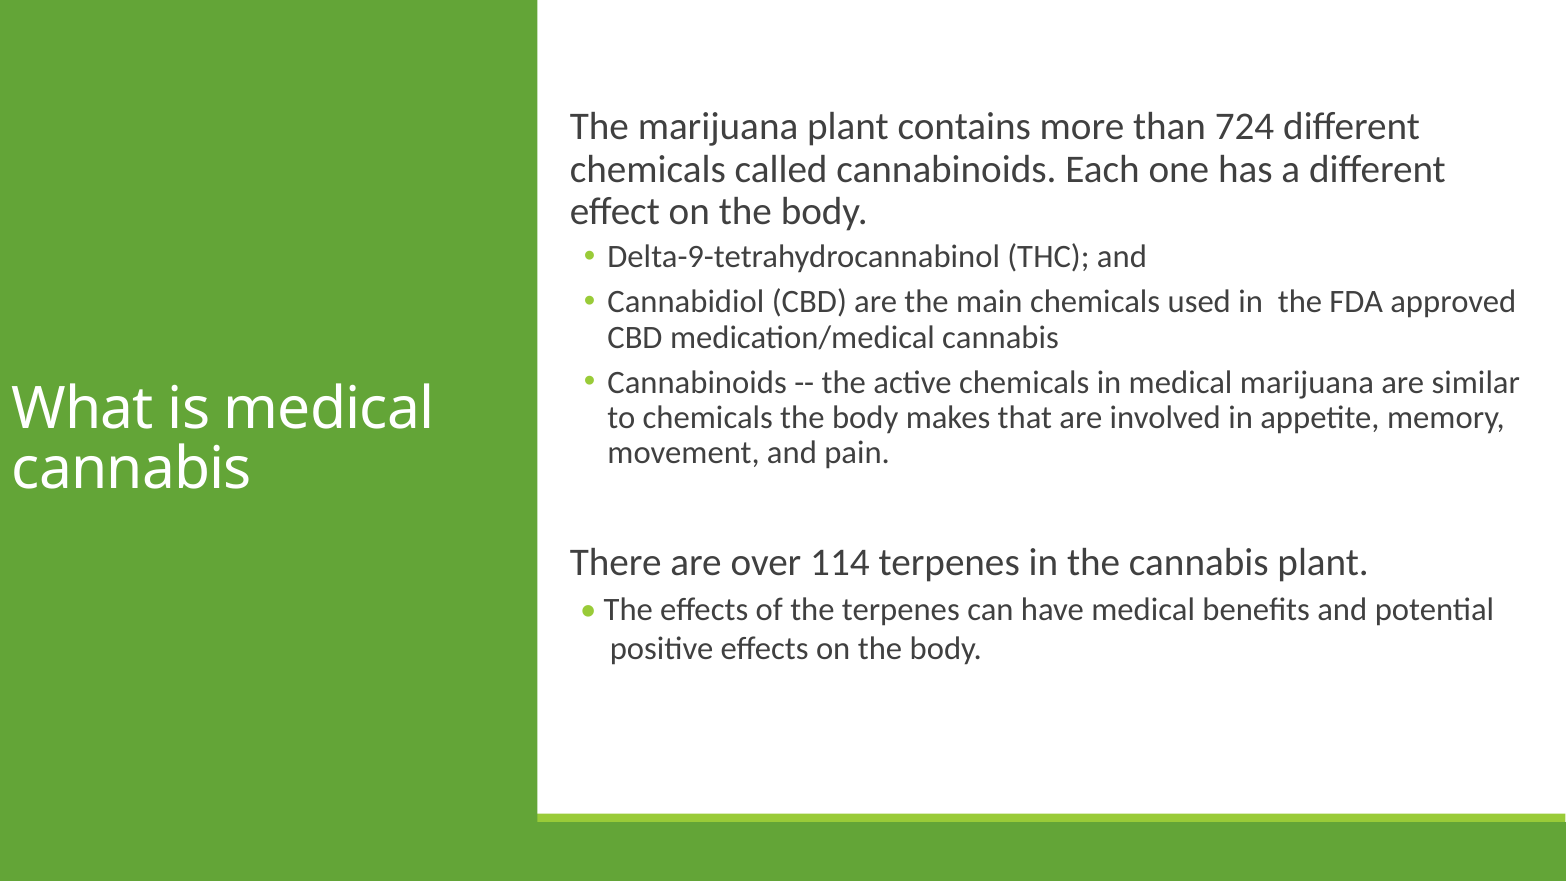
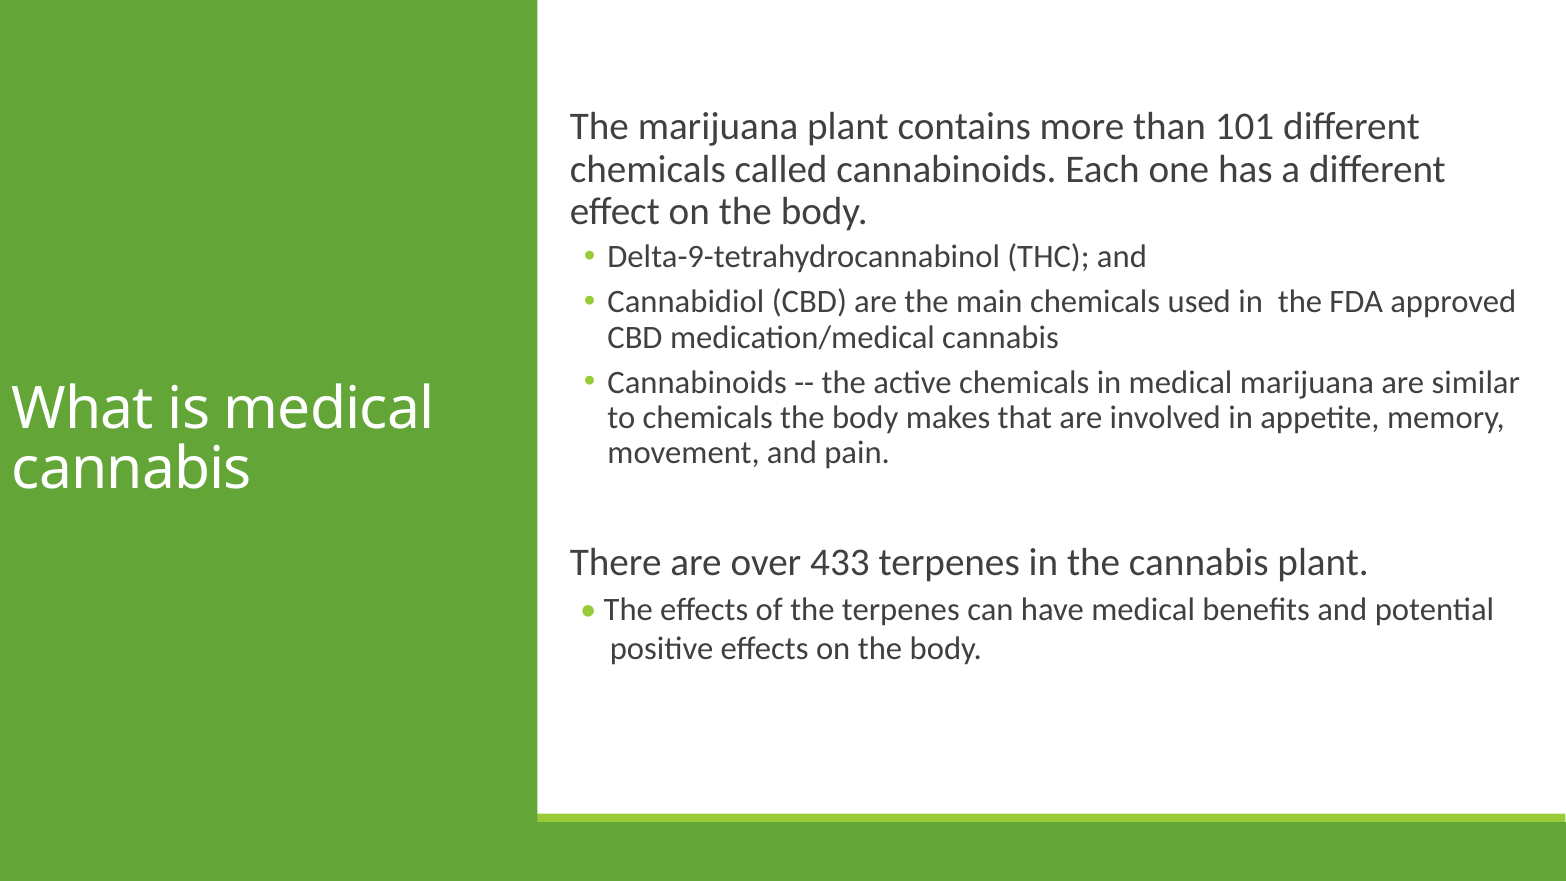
724: 724 -> 101
114: 114 -> 433
